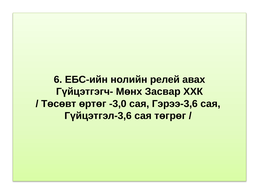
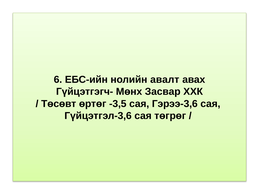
релей: релей -> авалт
-3,0: -3,0 -> -3,5
